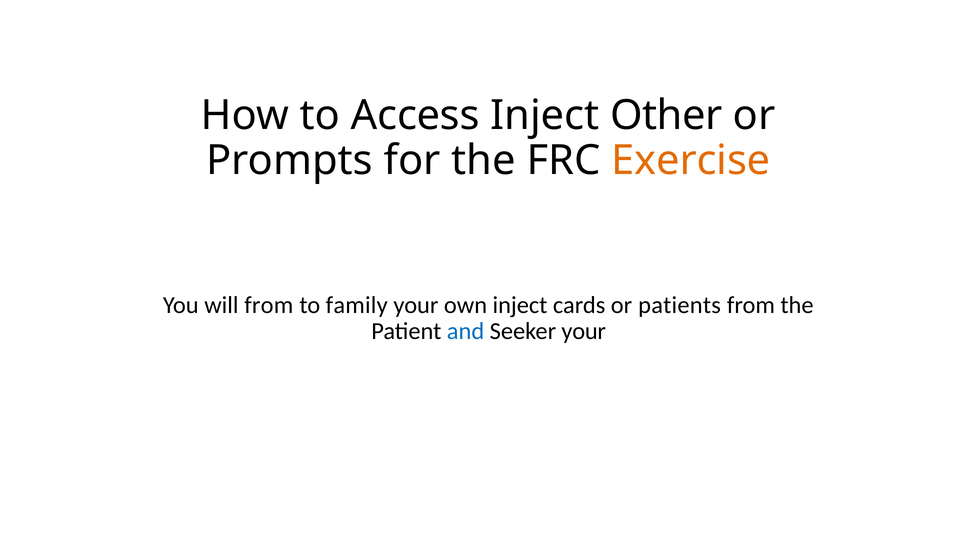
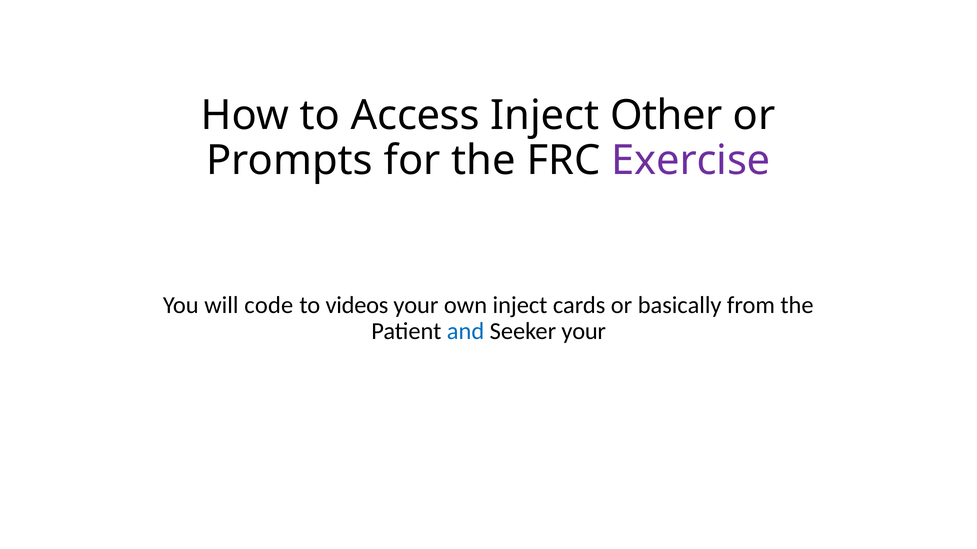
Exercise colour: orange -> purple
will from: from -> code
family: family -> videos
patients: patients -> basically
